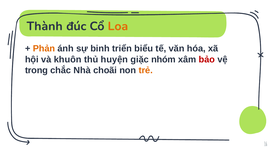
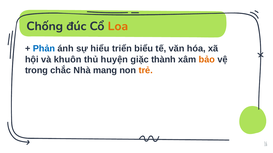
Thành: Thành -> Chống
Phản colour: orange -> blue
binh: binh -> hiểu
nhóm: nhóm -> thành
bảo colour: red -> orange
choãi: choãi -> mang
